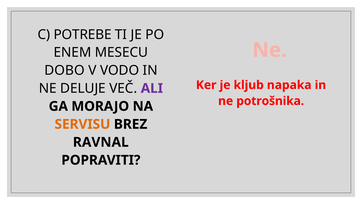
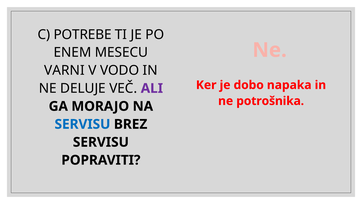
DOBO: DOBO -> VARNI
kljub: kljub -> dobo
SERVISU at (82, 124) colour: orange -> blue
RAVNAL at (101, 142): RAVNAL -> SERVISU
